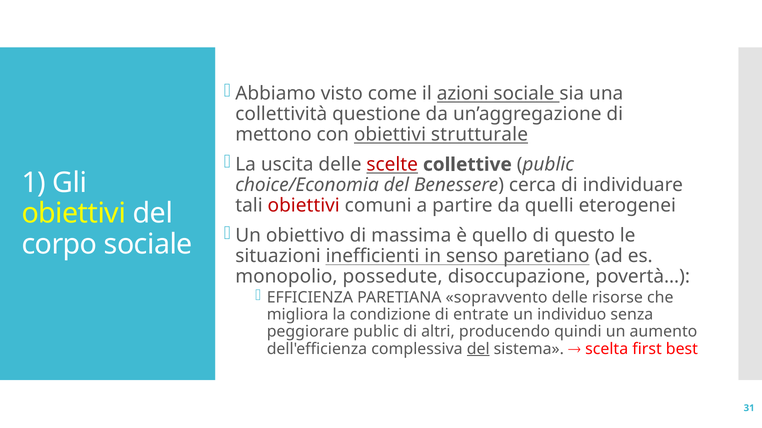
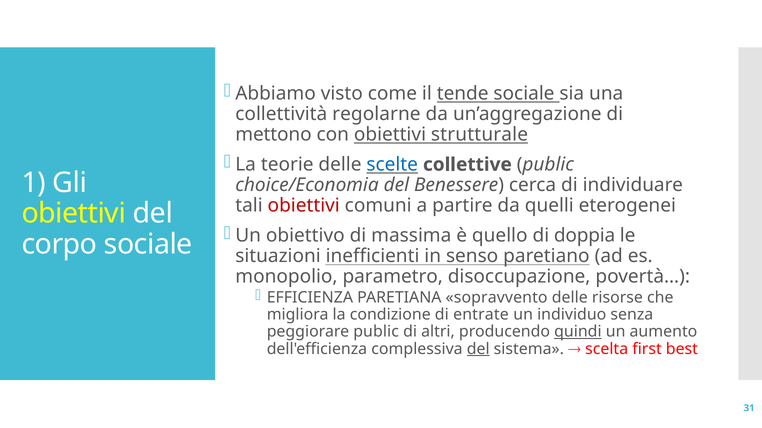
azioni: azioni -> tende
questione: questione -> regolarne
uscita: uscita -> teorie
scelte colour: red -> blue
questo: questo -> doppia
possedute: possedute -> parametro
quindi underline: none -> present
